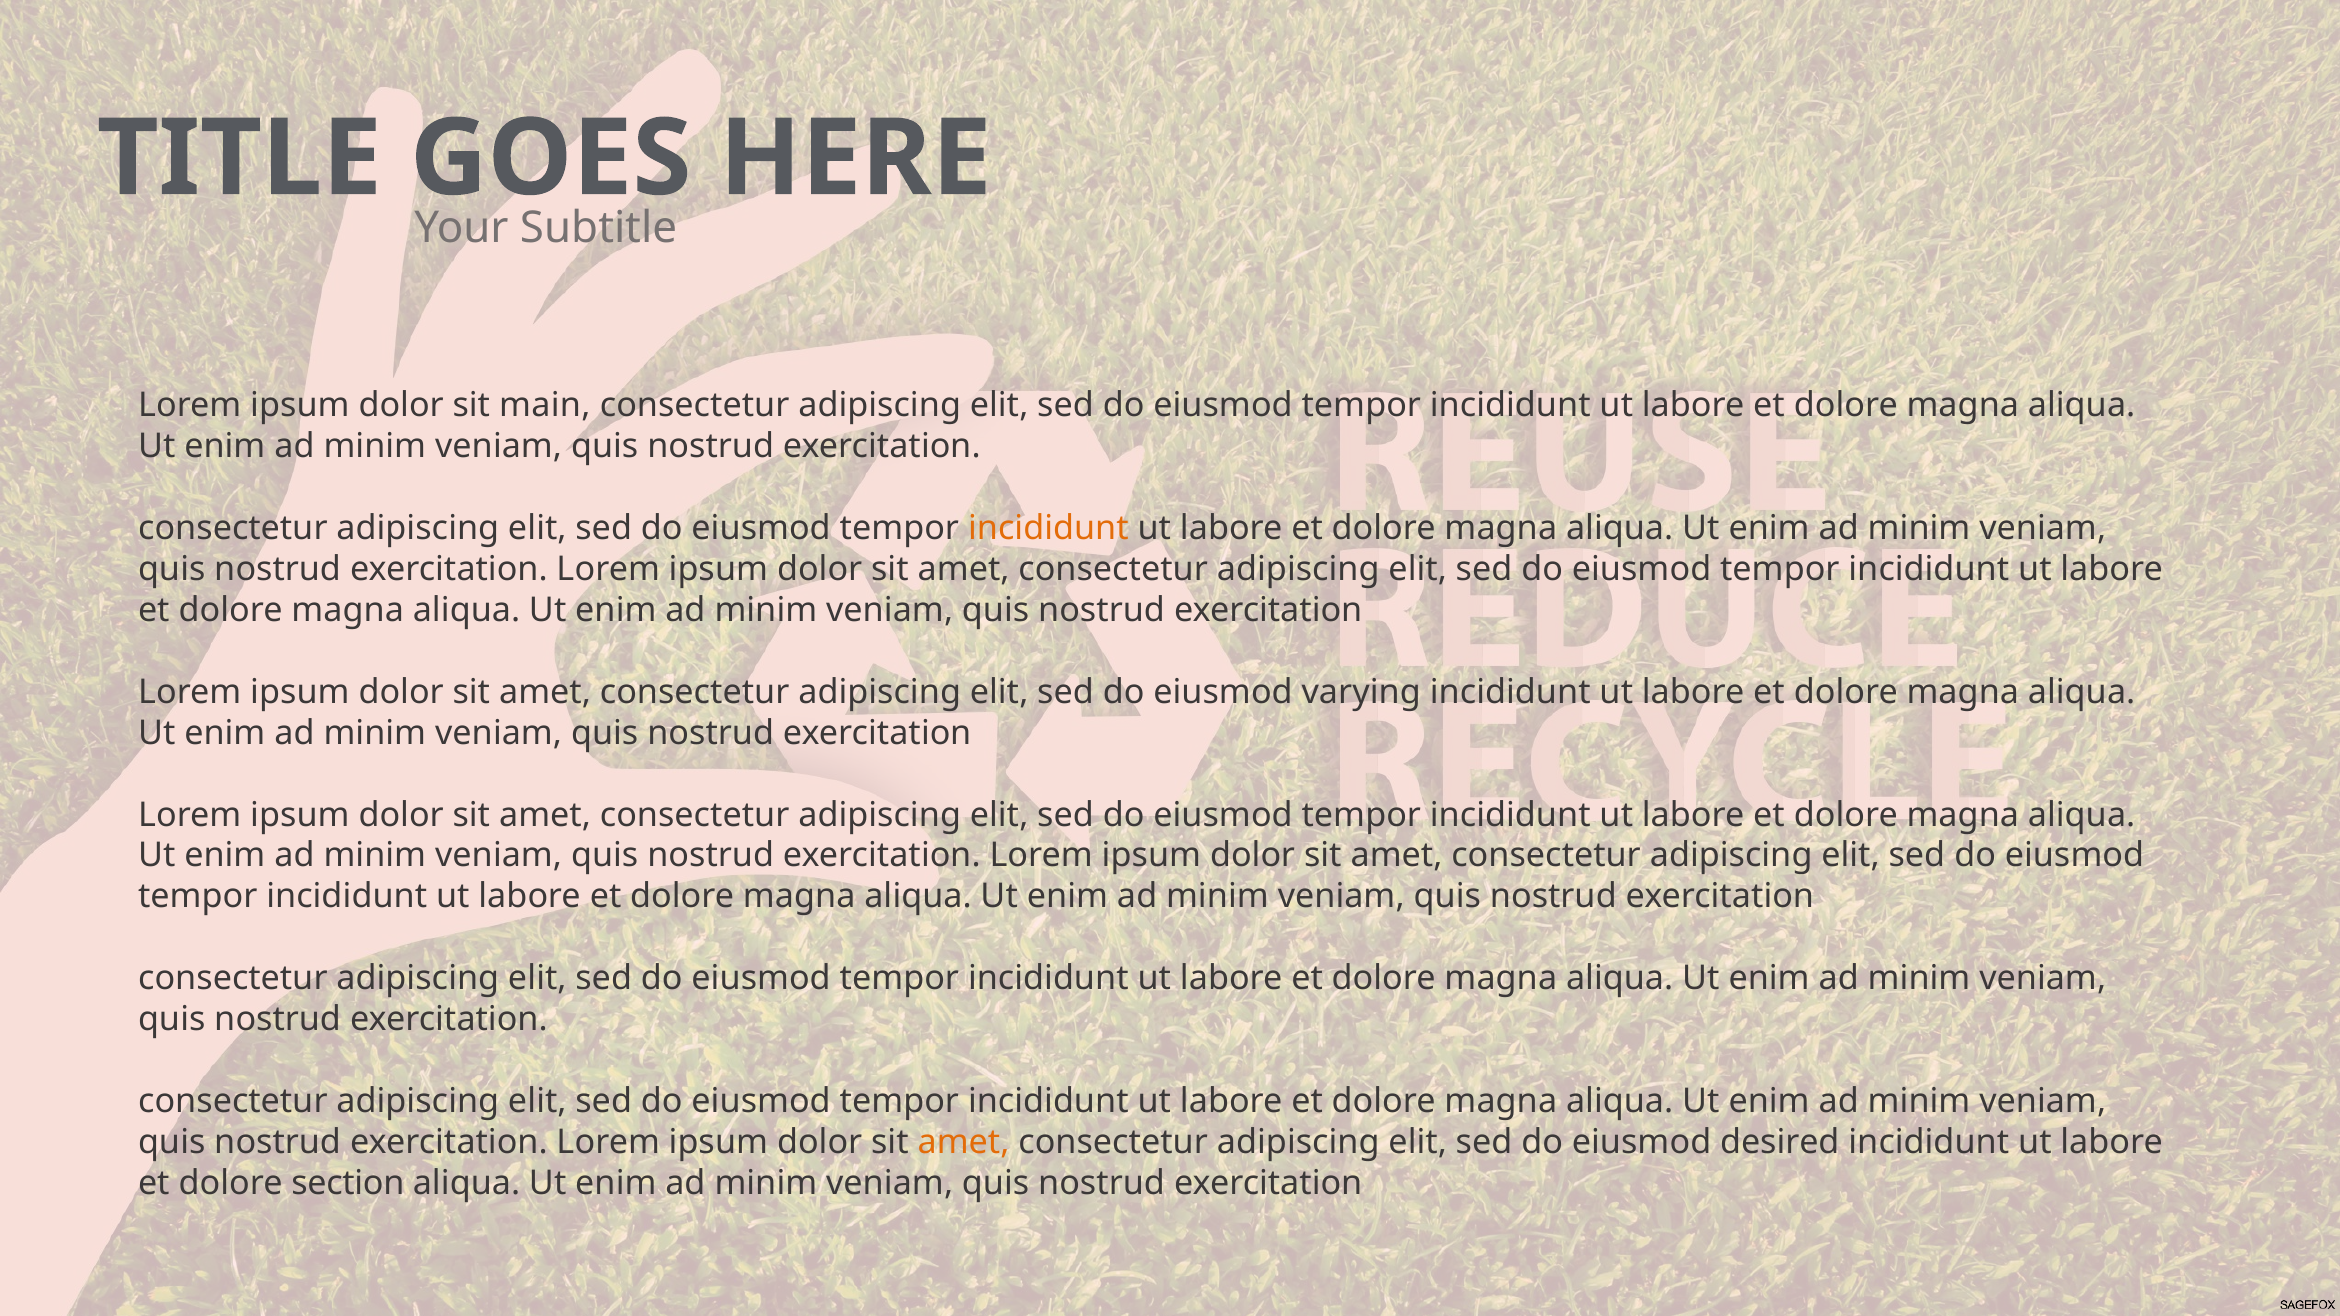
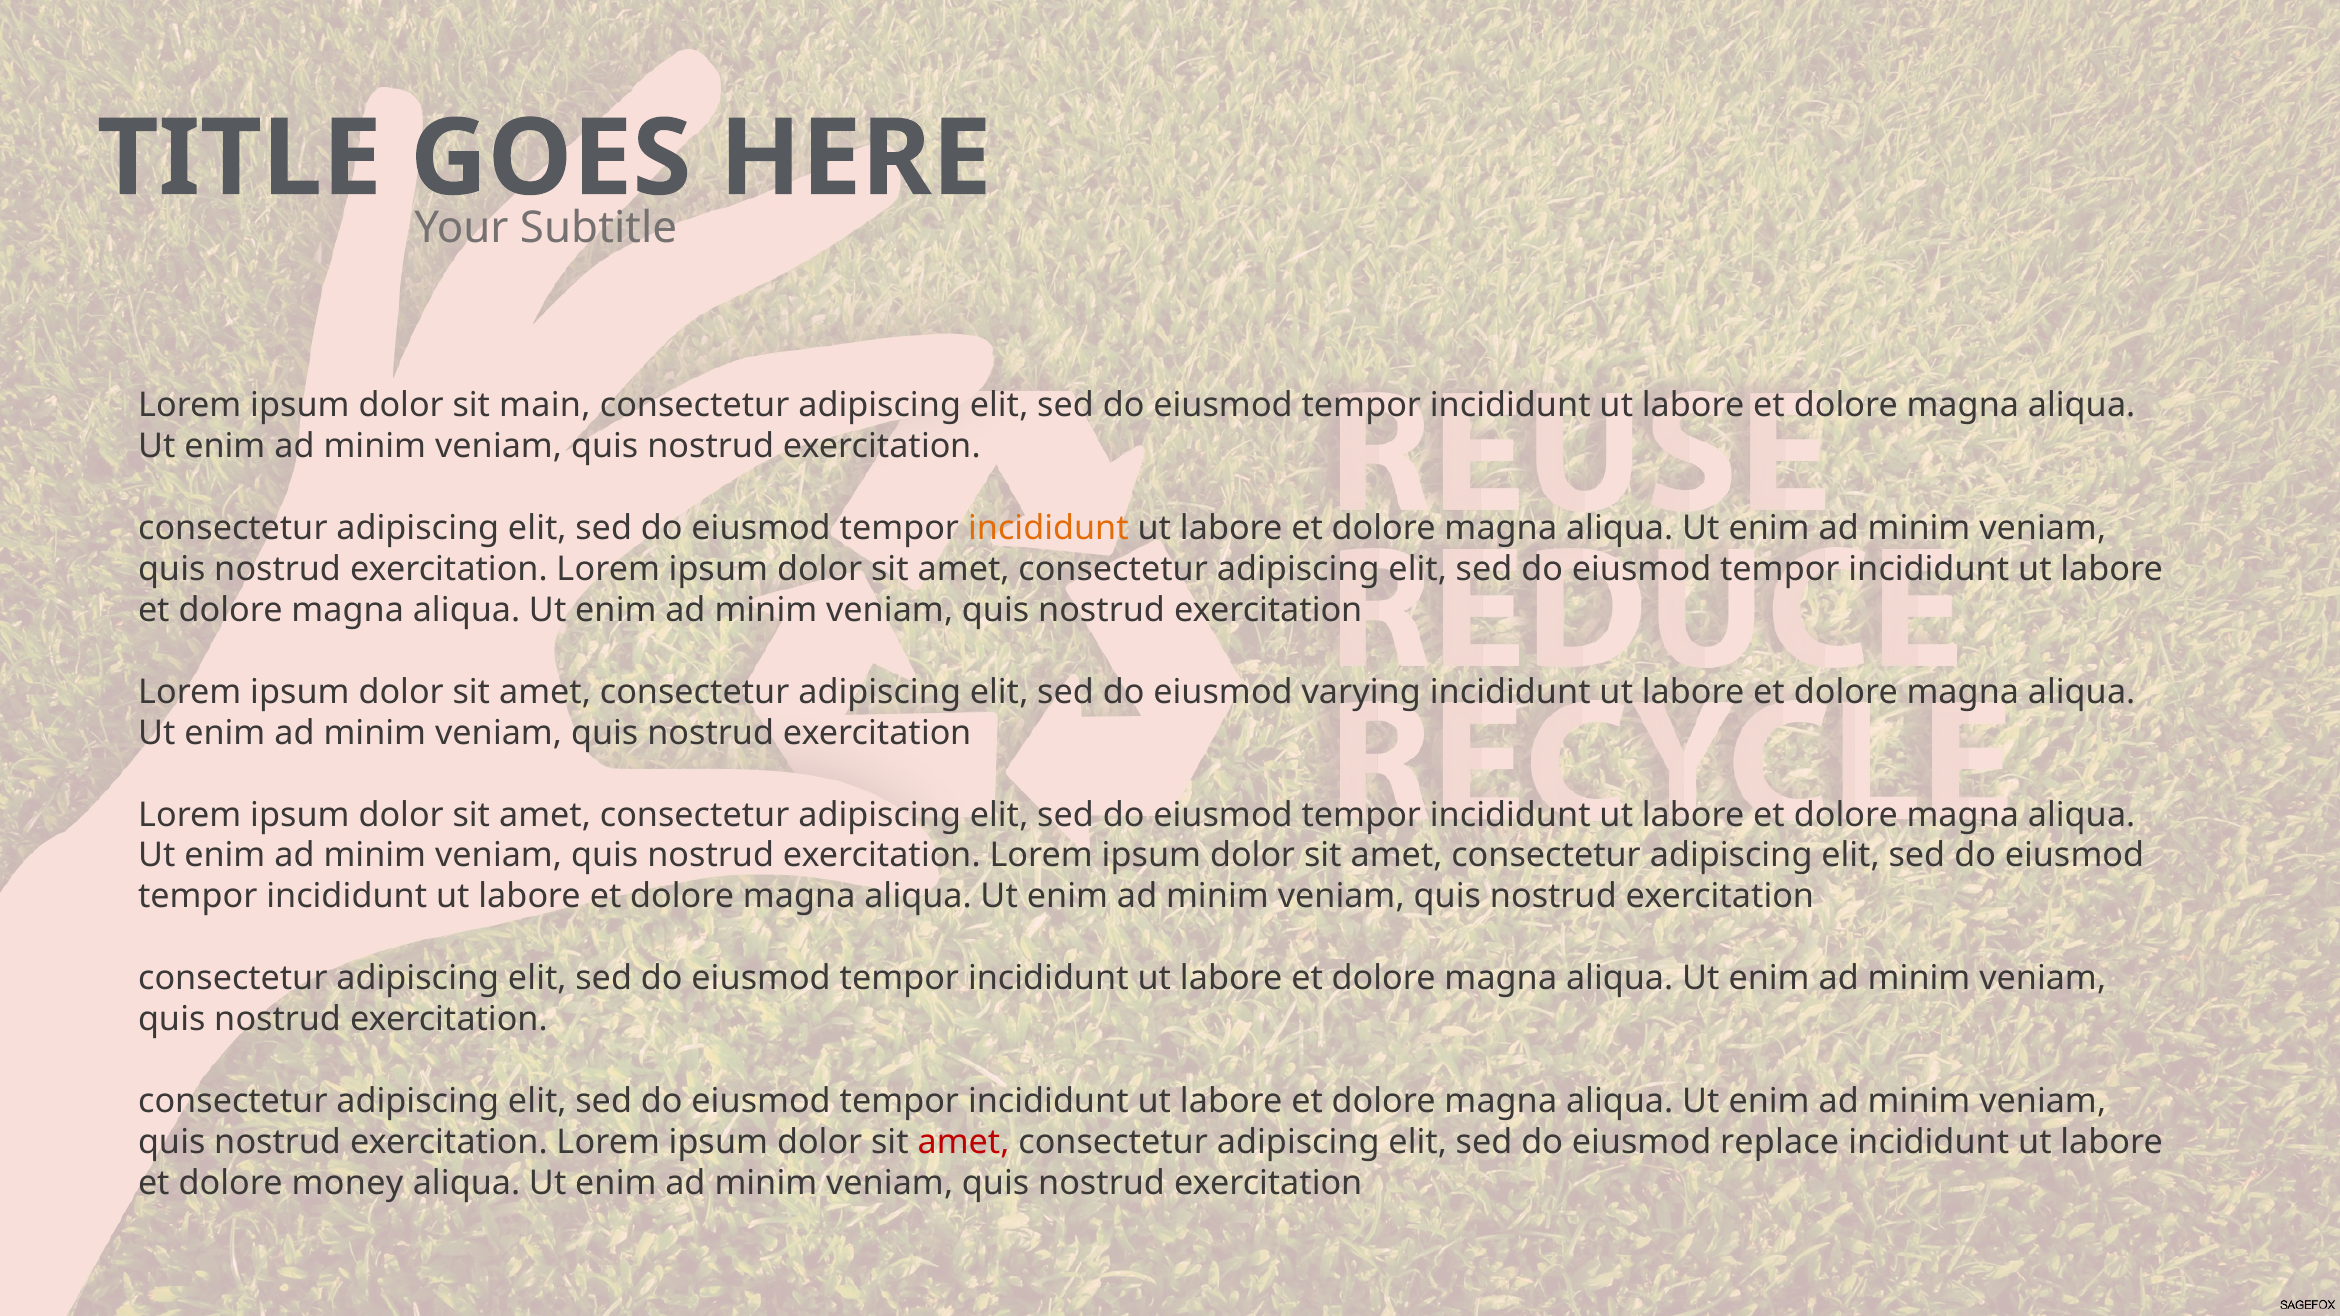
amet at (964, 1143) colour: orange -> red
desired: desired -> replace
section: section -> money
